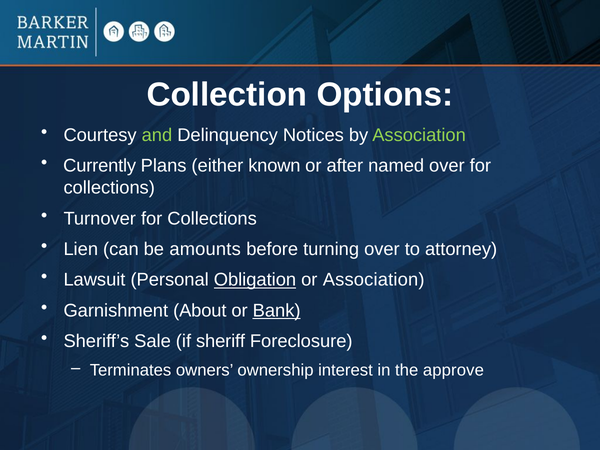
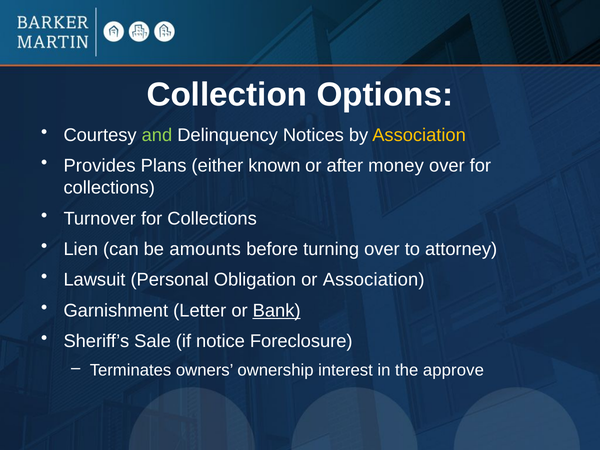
Association at (419, 135) colour: light green -> yellow
Currently: Currently -> Provides
named: named -> money
Obligation underline: present -> none
About: About -> Letter
sheriff: sheriff -> notice
